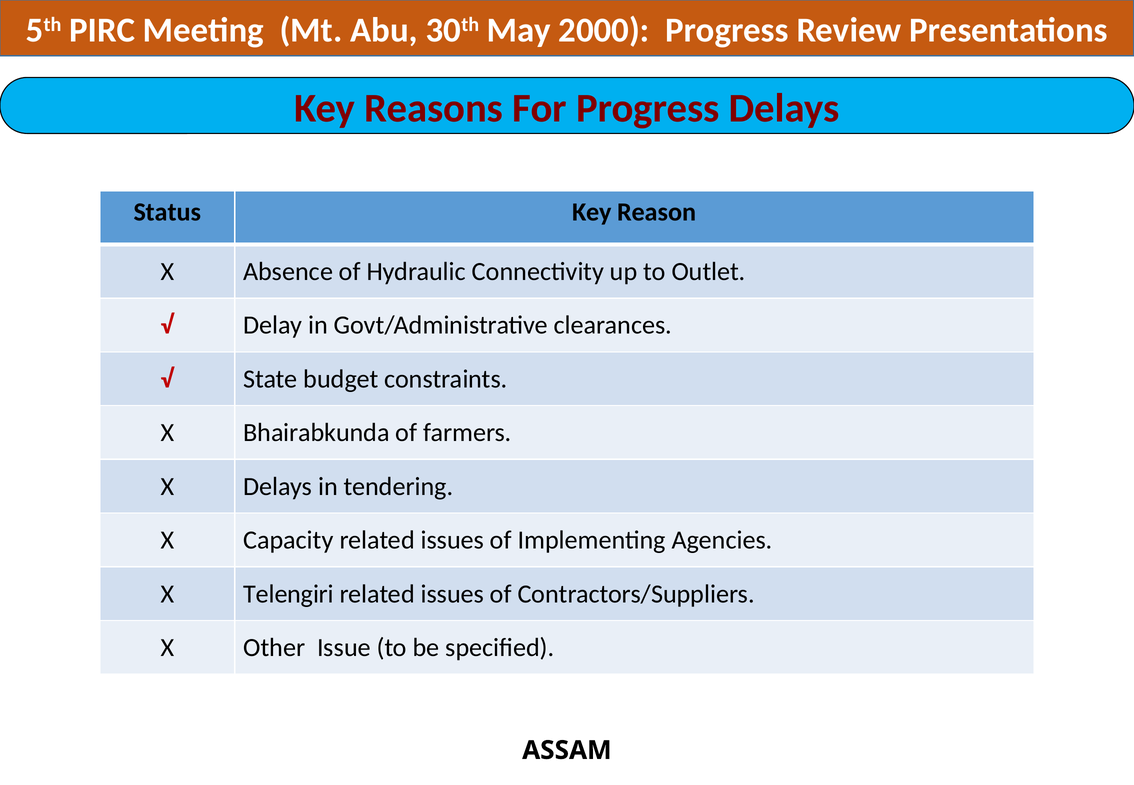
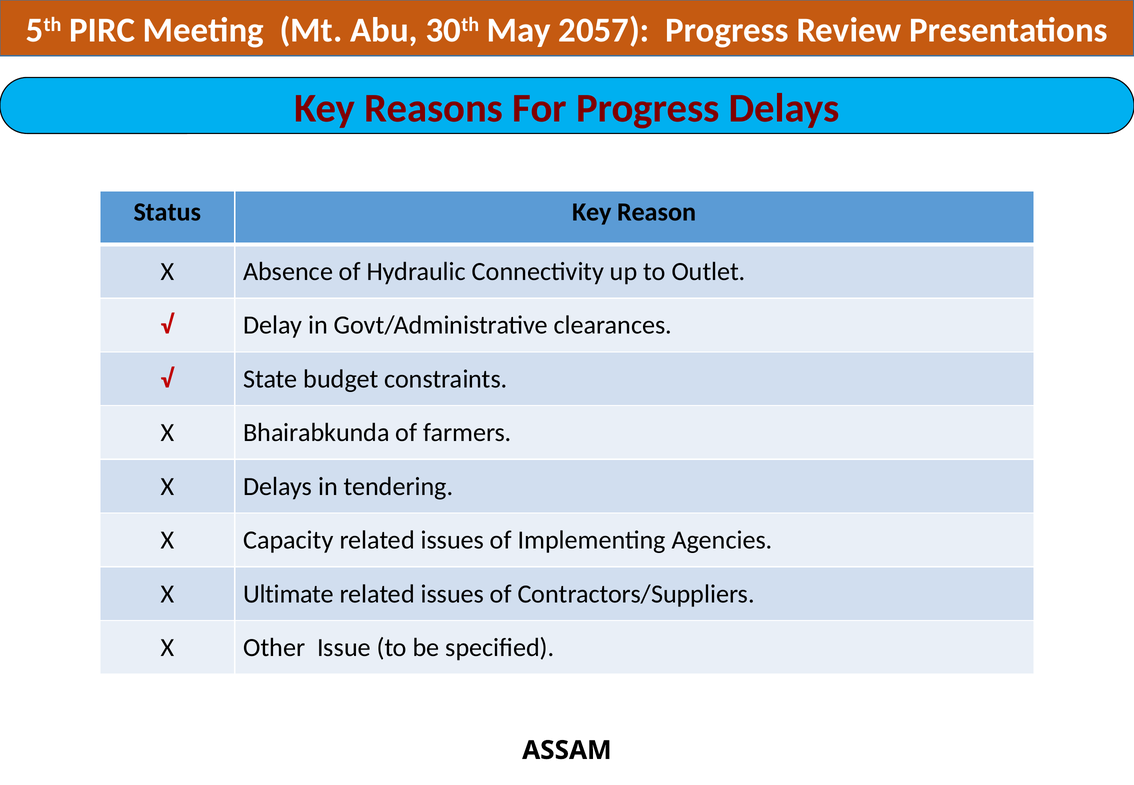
2000: 2000 -> 2057
Telengiri: Telengiri -> Ultimate
